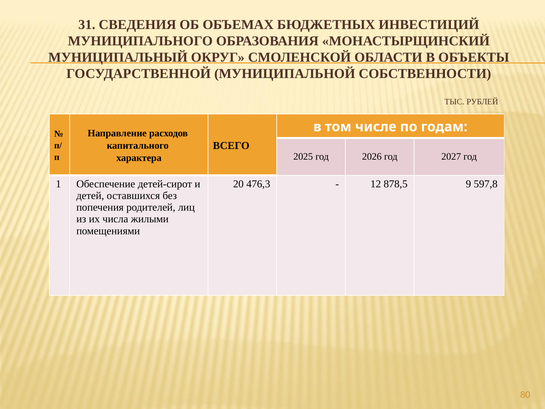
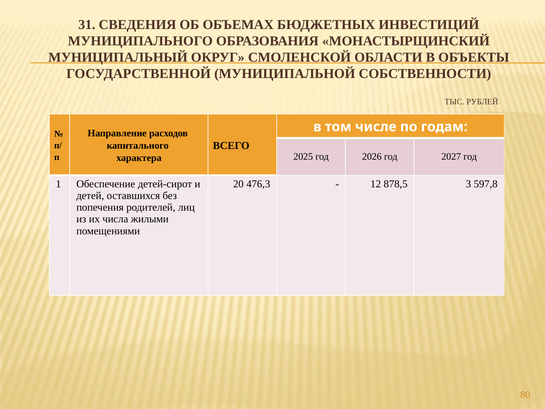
9: 9 -> 3
